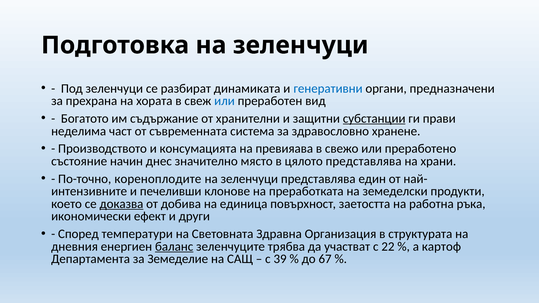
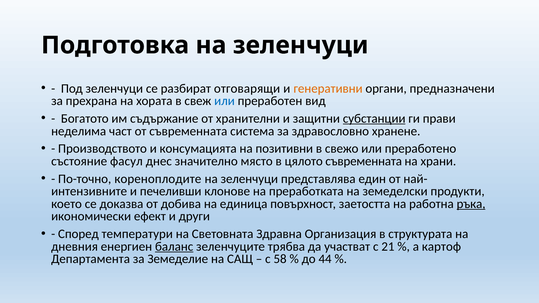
динамиката: динамиката -> отговарящи
генеративни colour: blue -> orange
превияава: превияава -> позитивни
начин: начин -> фасул
цялото представлява: представлява -> съвременната
доказва underline: present -> none
ръка underline: none -> present
22: 22 -> 21
39: 39 -> 58
67: 67 -> 44
